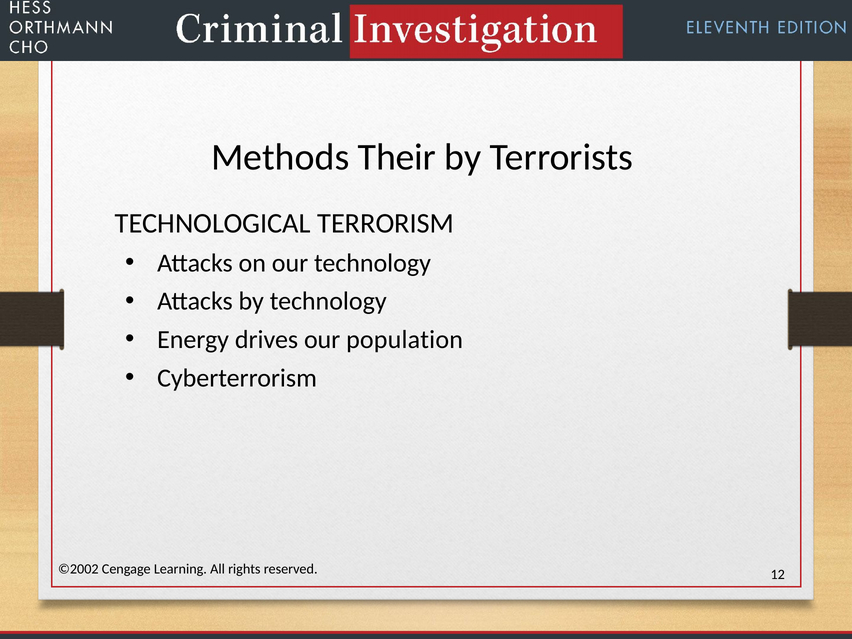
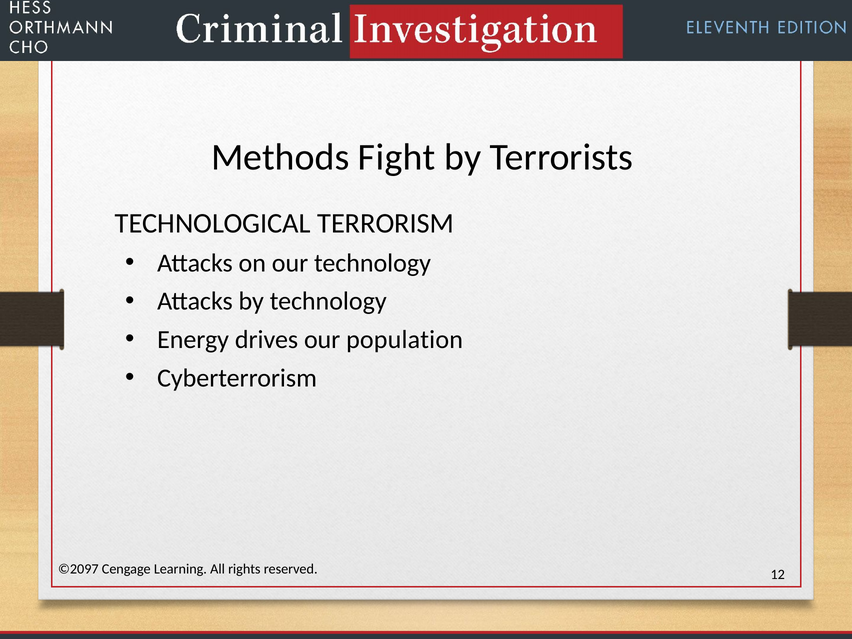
Their: Their -> Fight
©2002: ©2002 -> ©2097
